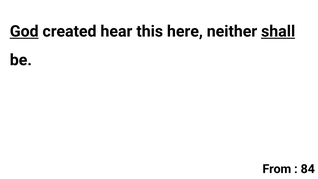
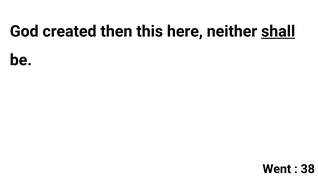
God underline: present -> none
hear: hear -> then
From: From -> Went
84: 84 -> 38
